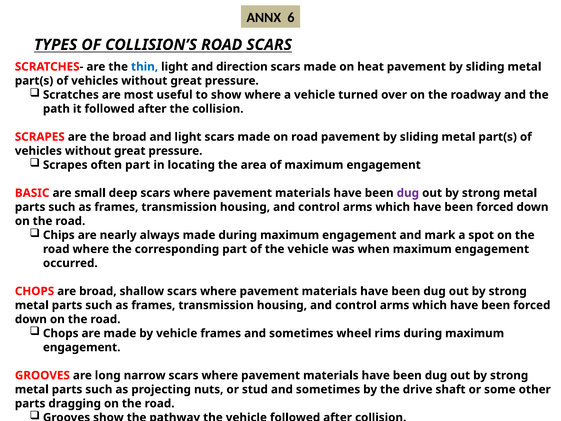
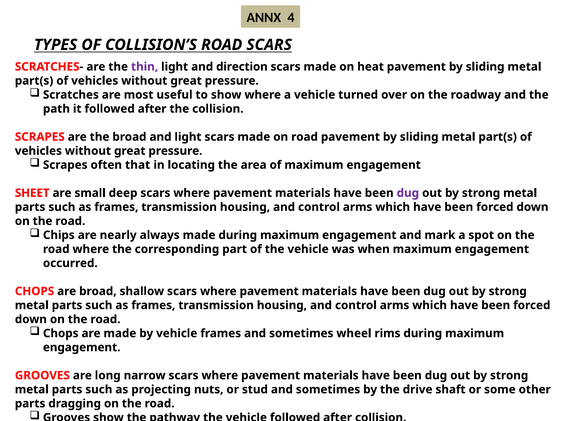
6: 6 -> 4
thin colour: blue -> purple
often part: part -> that
BASIC: BASIC -> SHEET
